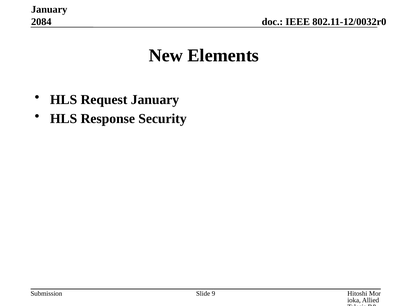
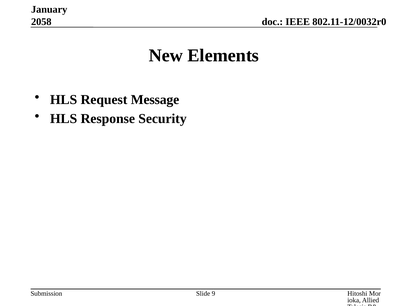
2084: 2084 -> 2058
Request January: January -> Message
